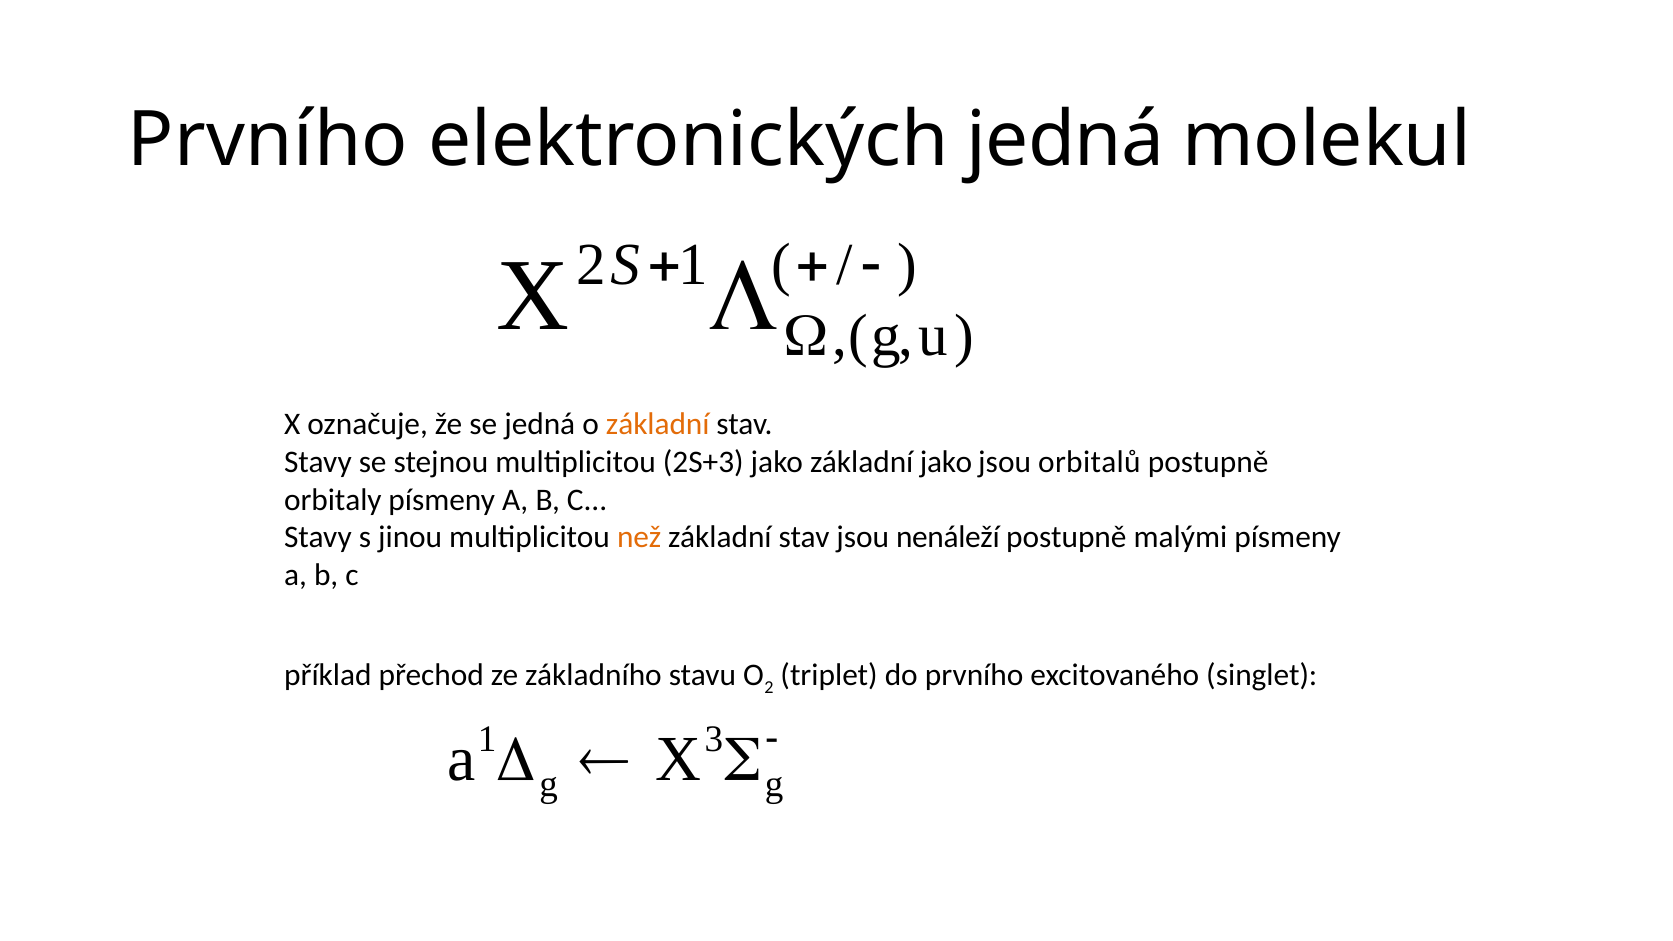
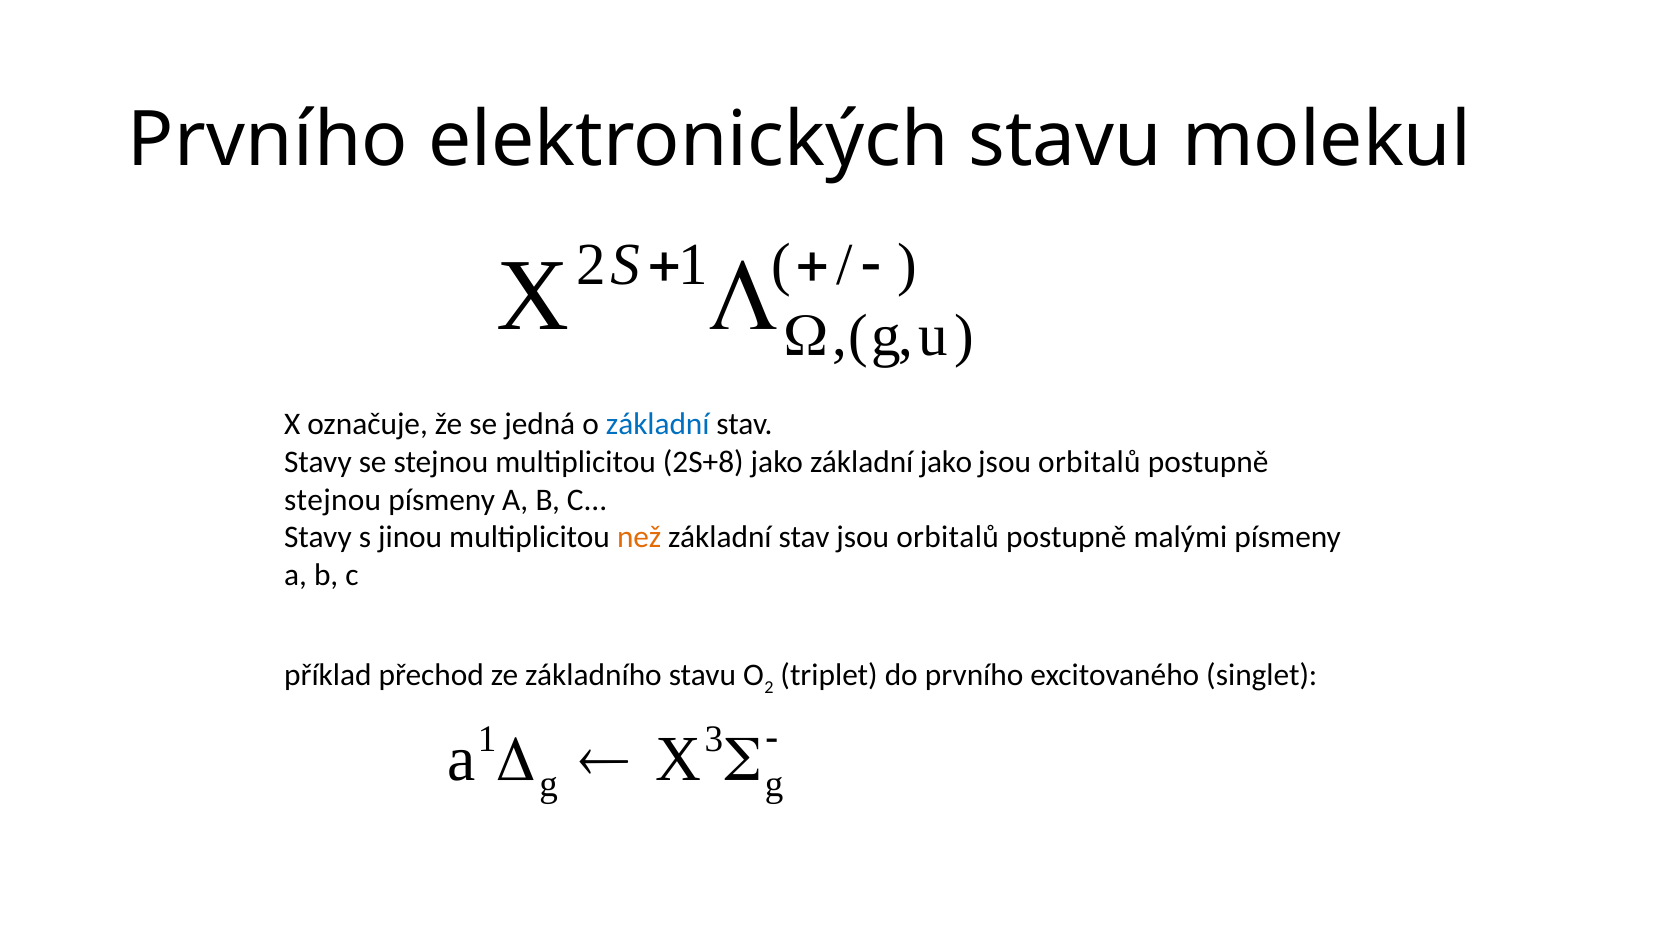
elektronických jedná: jedná -> stavu
základní at (658, 424) colour: orange -> blue
2S+3: 2S+3 -> 2S+8
orbitaly at (333, 500): orbitaly -> stejnou
stav jsou nenáleží: nenáleží -> orbitalů
